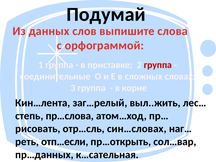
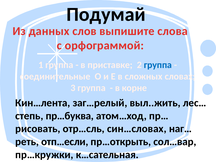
группа at (158, 65) colour: red -> blue
пр…слова: пр…слова -> пр…буква
пр…данных: пр…данных -> пр…кружки
